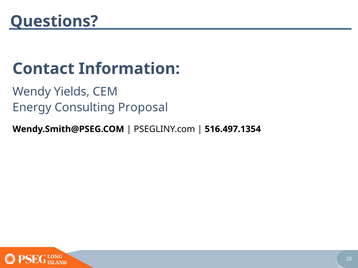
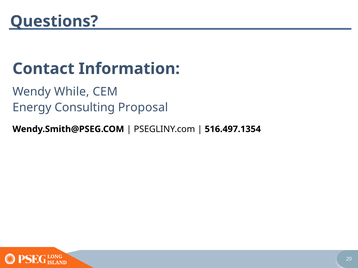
Yields: Yields -> While
